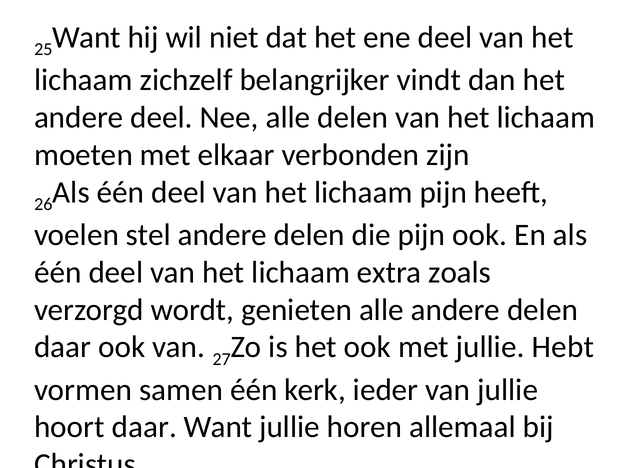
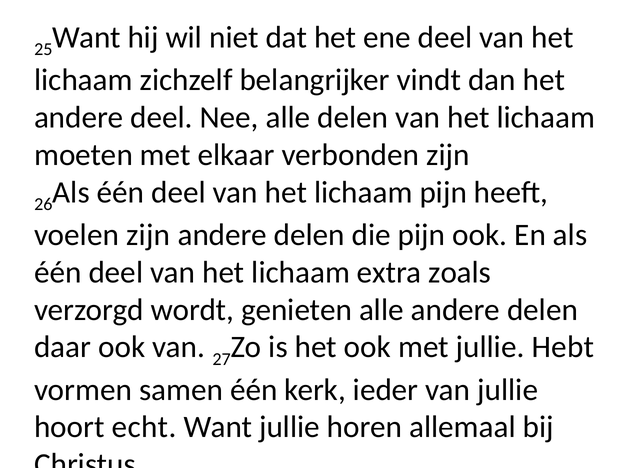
voelen stel: stel -> zijn
hoort daar: daar -> echt
